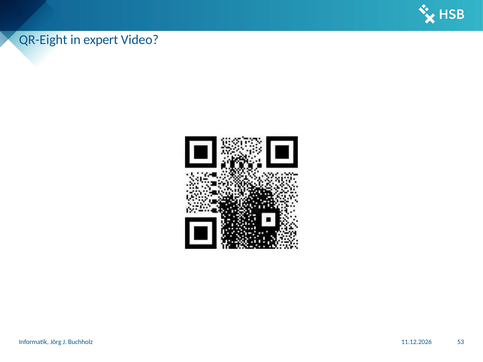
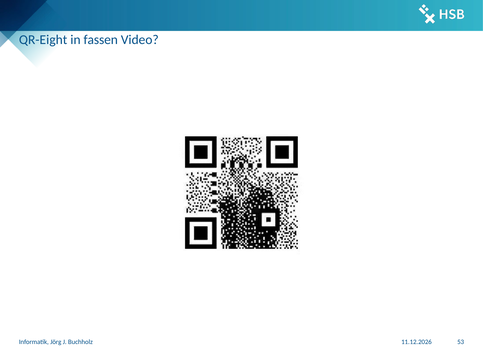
expert: expert -> fassen
